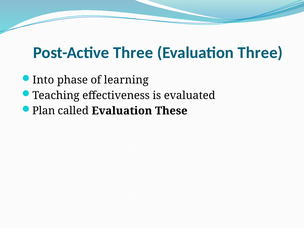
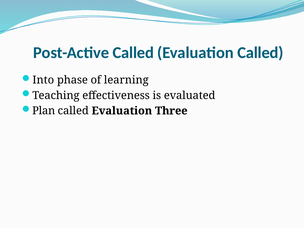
Post-Active Three: Three -> Called
Evaluation Three: Three -> Called
These: These -> Three
